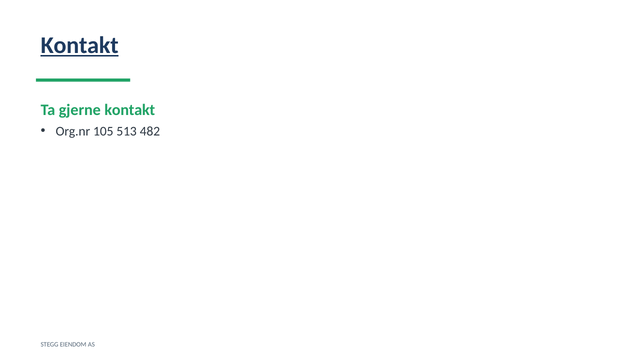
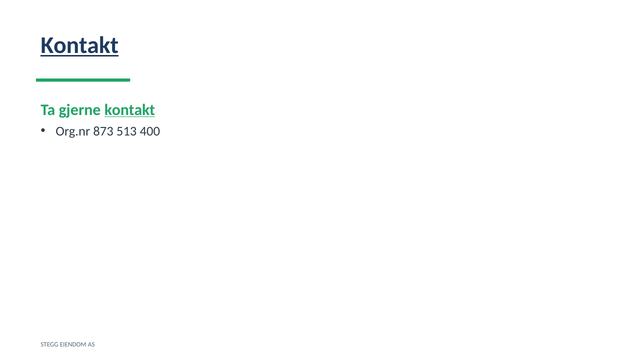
kontakt at (130, 110) underline: none -> present
105: 105 -> 873
482: 482 -> 400
